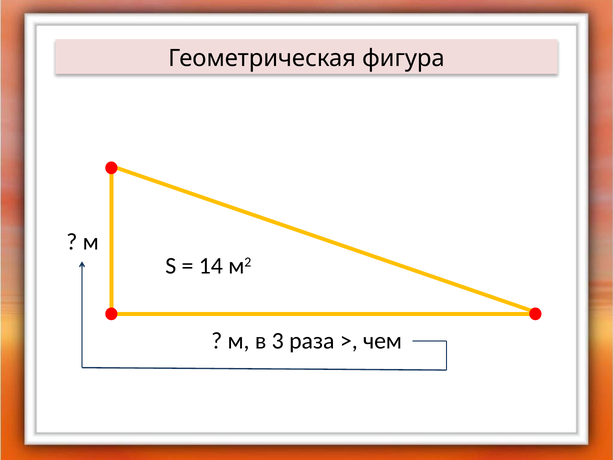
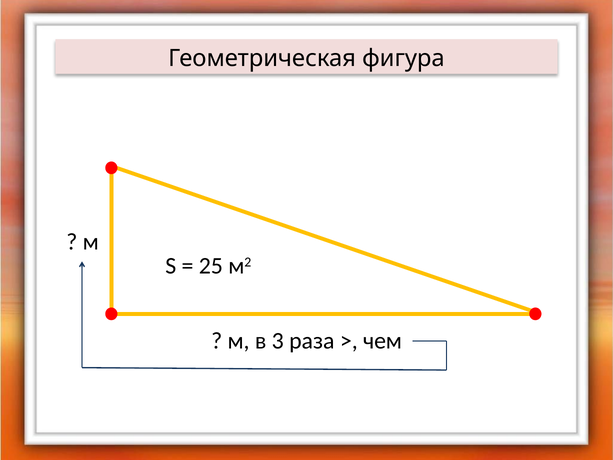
14: 14 -> 25
